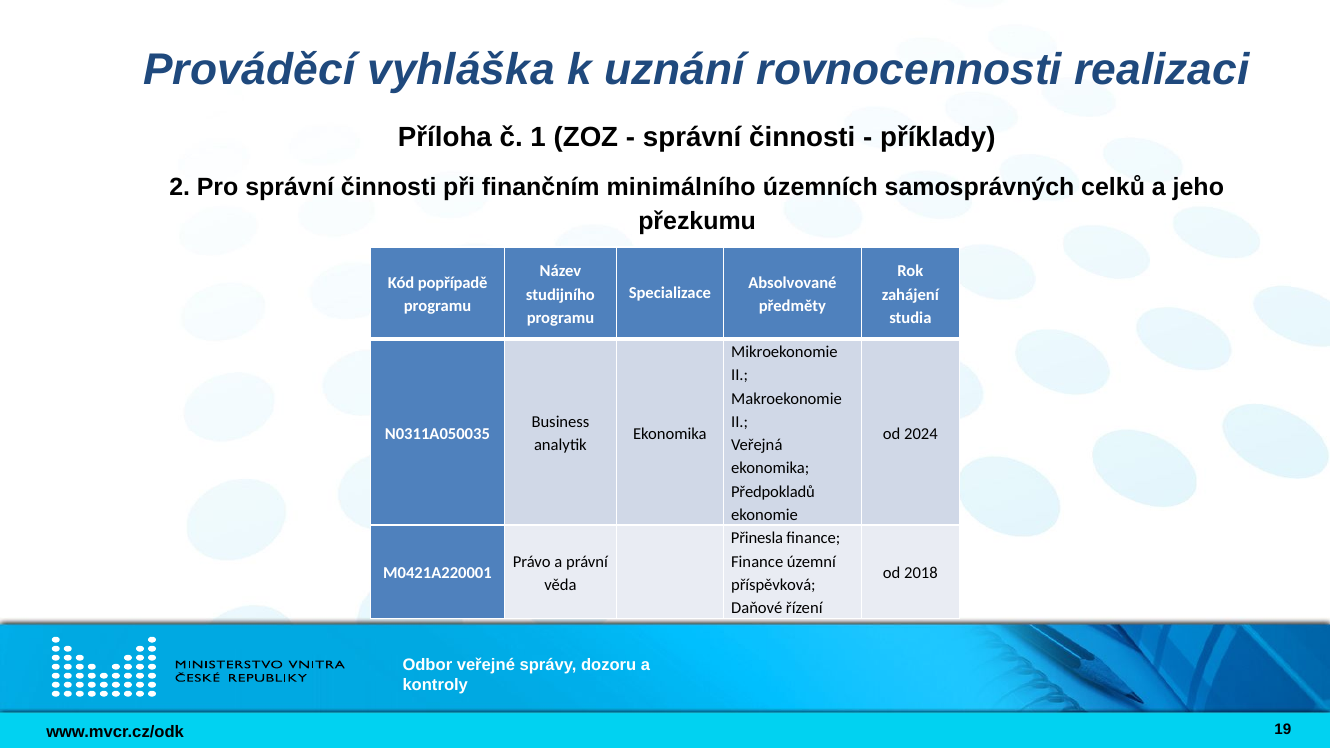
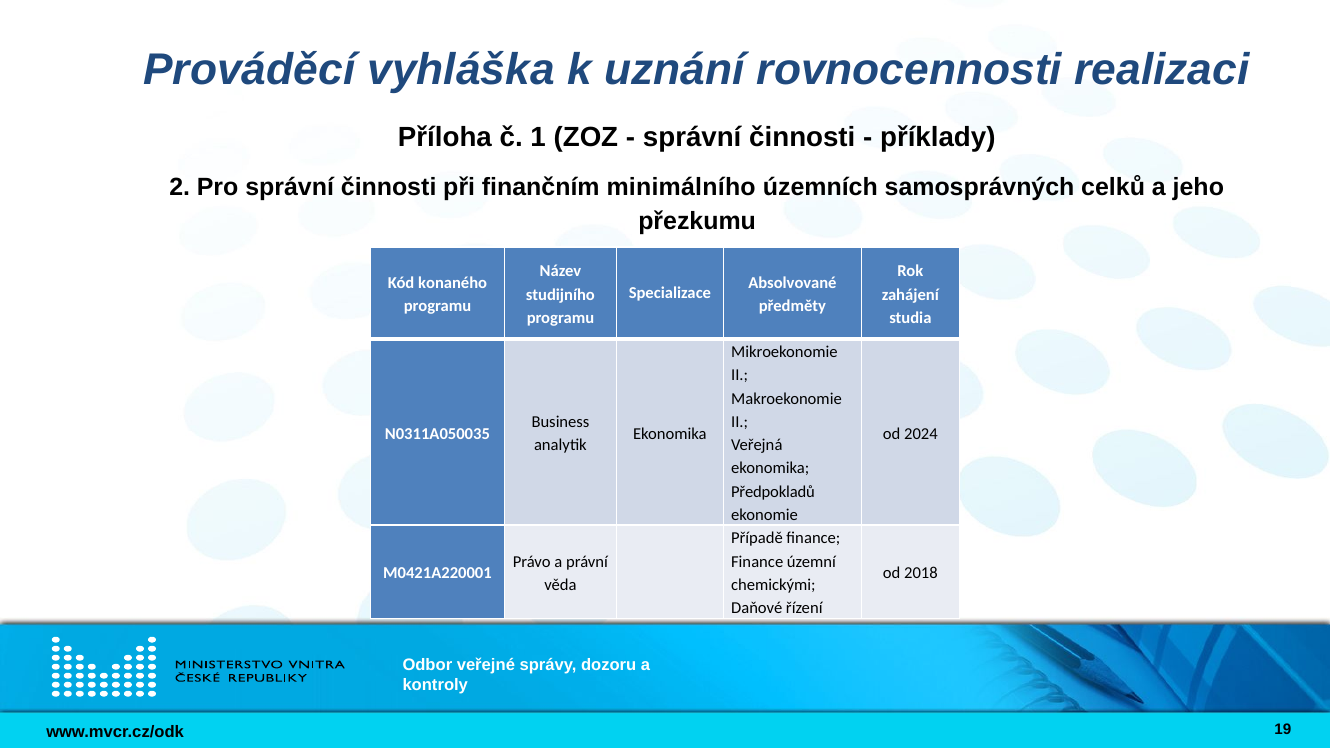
popřípadě: popřípadě -> konaného
Přinesla: Přinesla -> Případě
příspěvková: příspěvková -> chemickými
